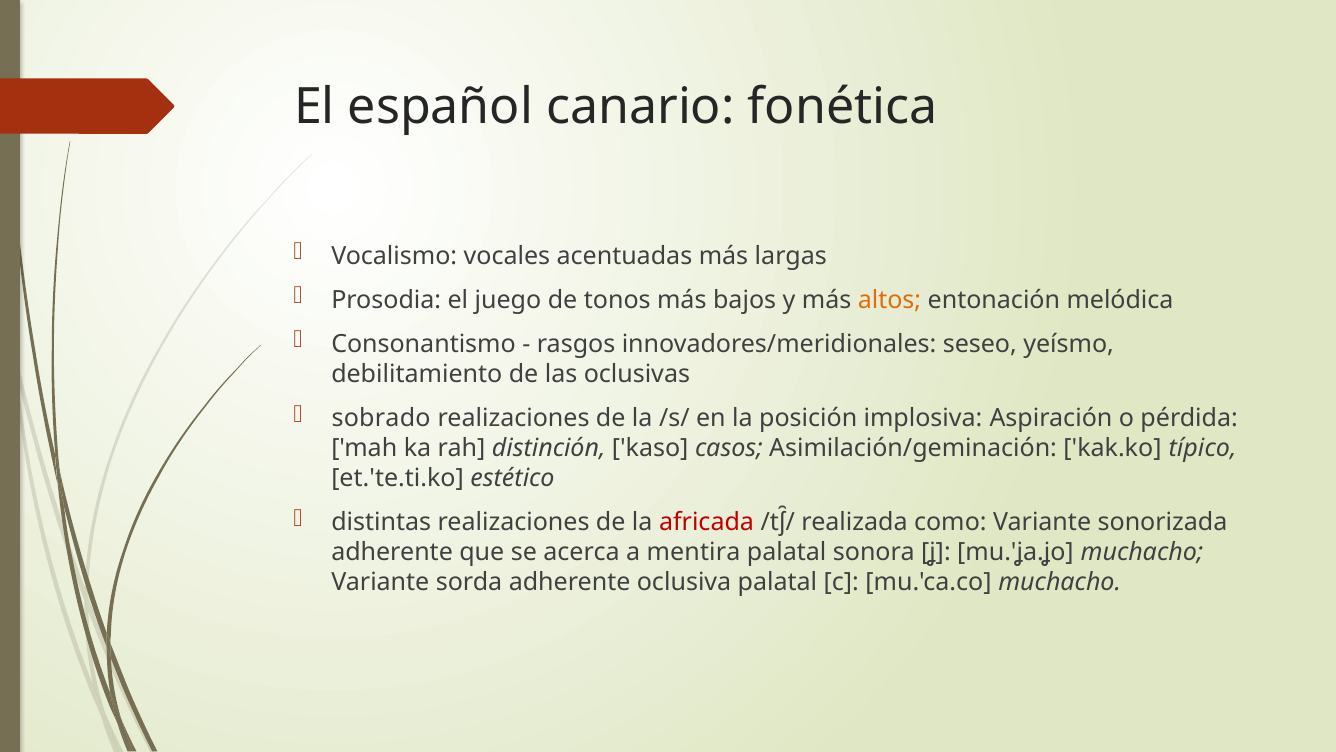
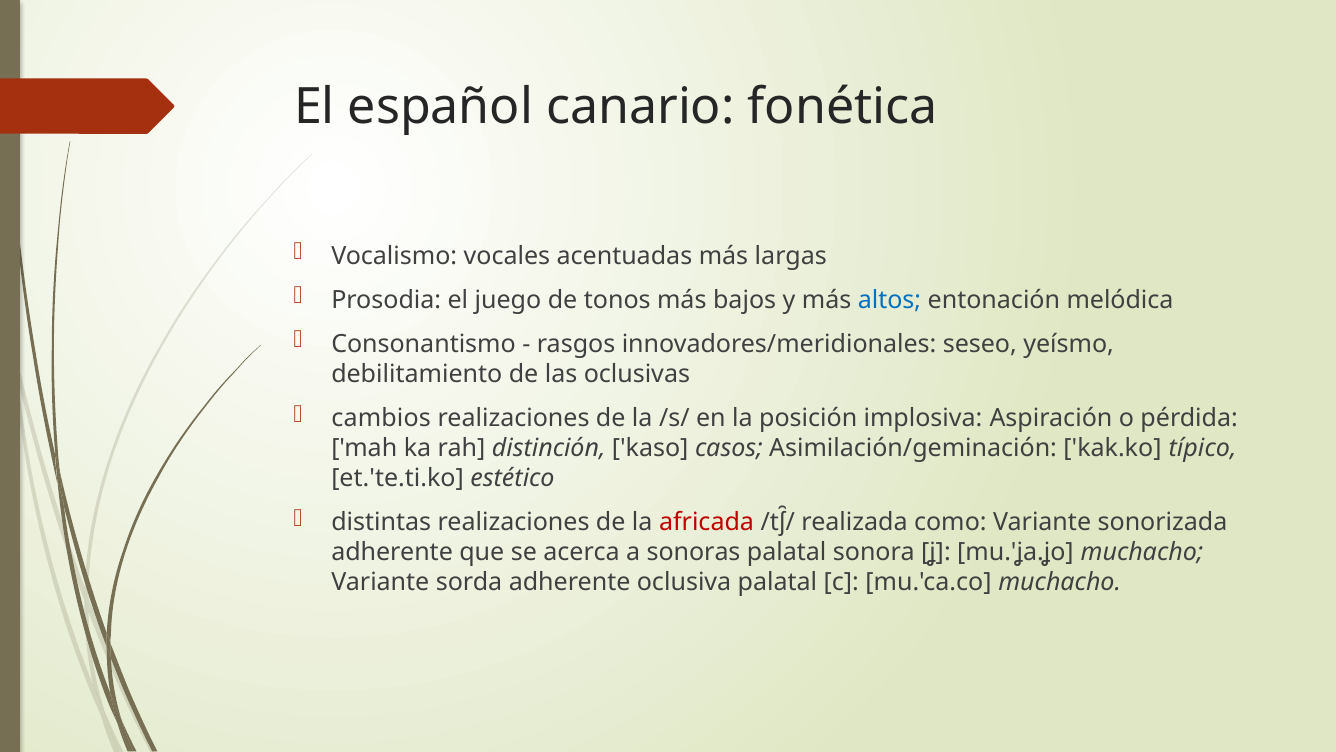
altos colour: orange -> blue
sobrado: sobrado -> cambios
mentira: mentira -> sonoras
